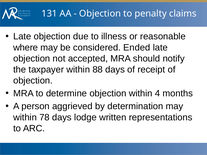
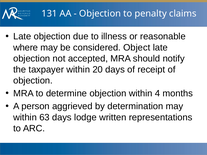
Ended: Ended -> Object
88: 88 -> 20
78: 78 -> 63
